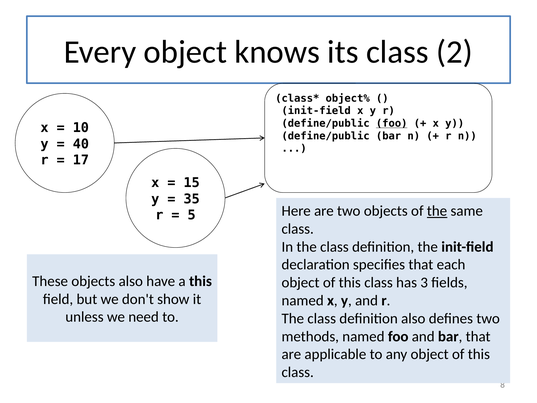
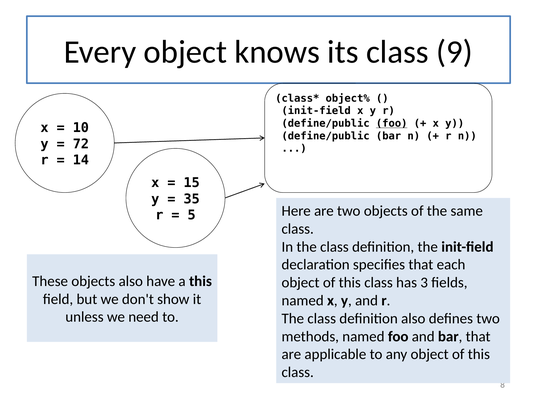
2: 2 -> 9
40: 40 -> 72
17: 17 -> 14
the at (437, 211) underline: present -> none
